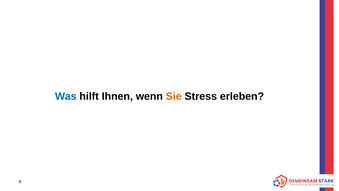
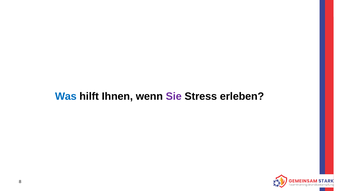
Sie colour: orange -> purple
